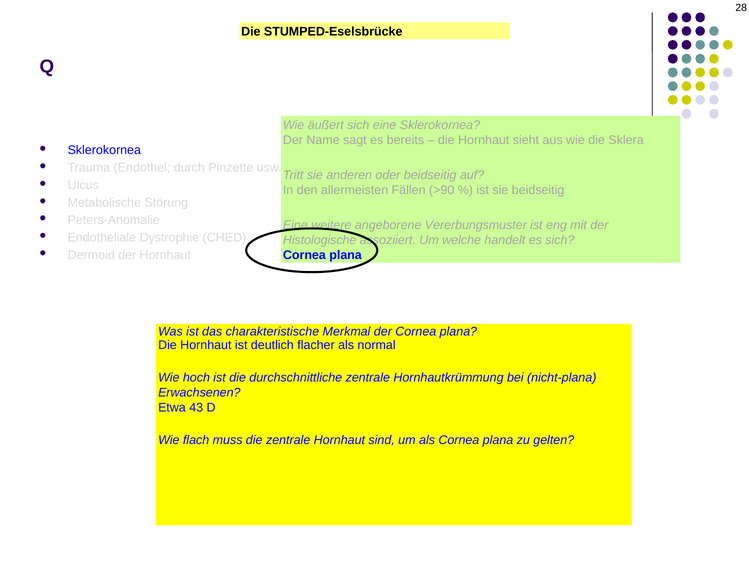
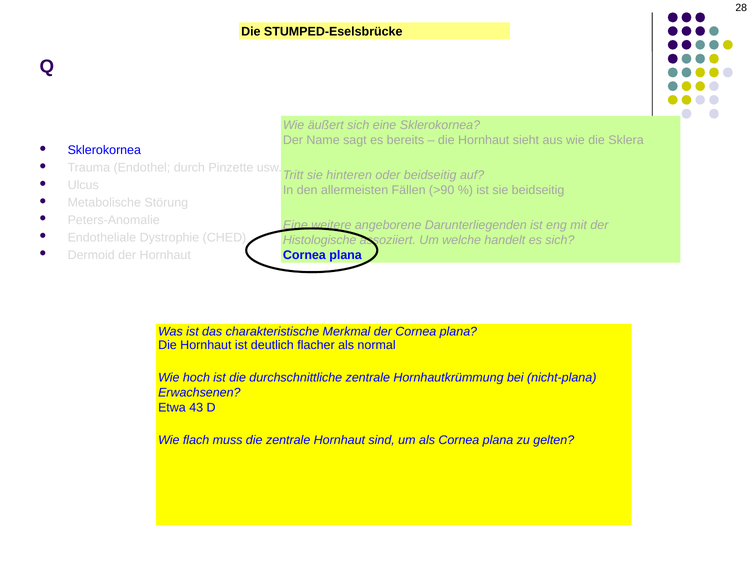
anderen: anderen -> hinteren
Vererbungsmuster: Vererbungsmuster -> Darunterliegenden
